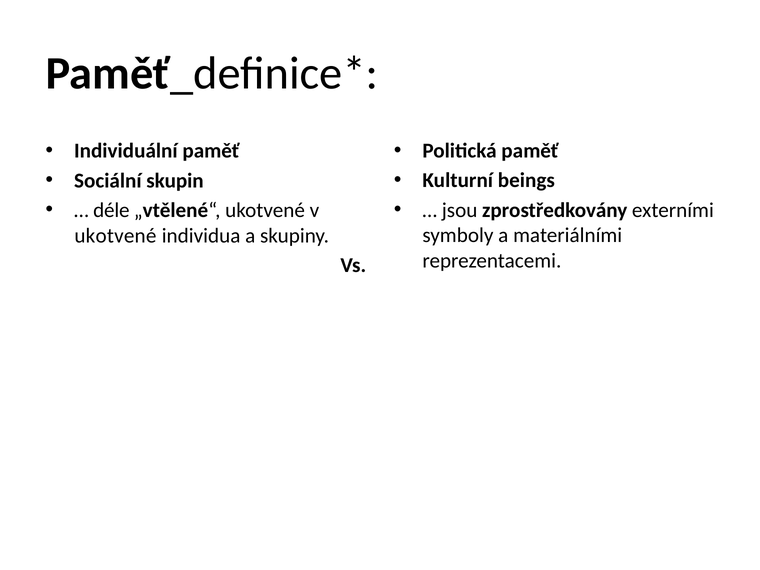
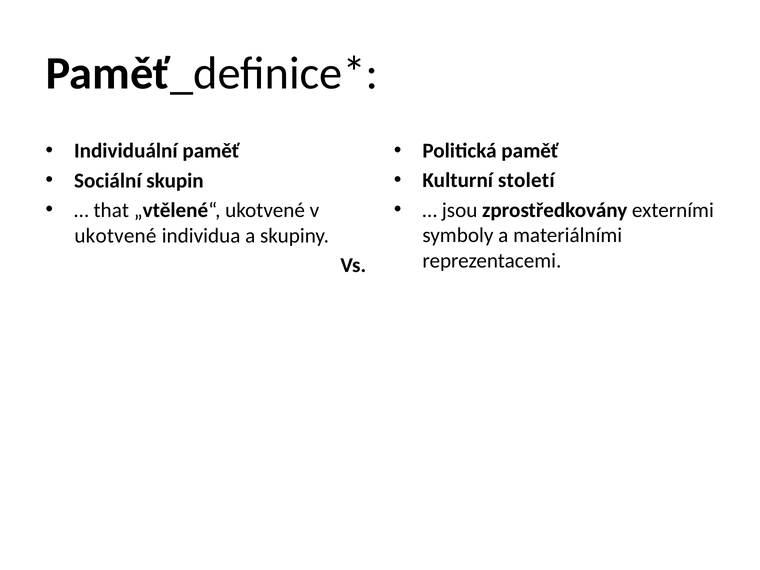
beings: beings -> století
déle: déle -> that
